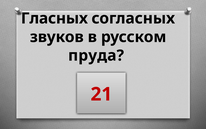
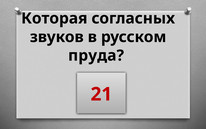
Гласных: Гласных -> Которая
